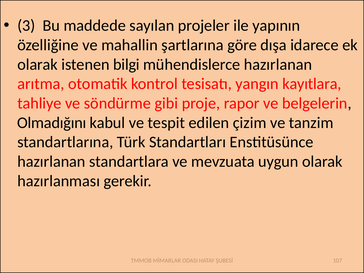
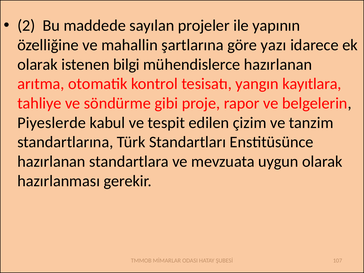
3: 3 -> 2
dışa: dışa -> yazı
Olmadığını: Olmadığını -> Piyeslerde
